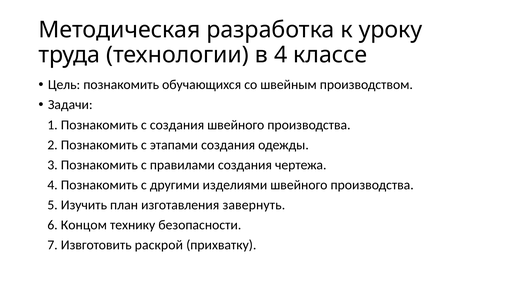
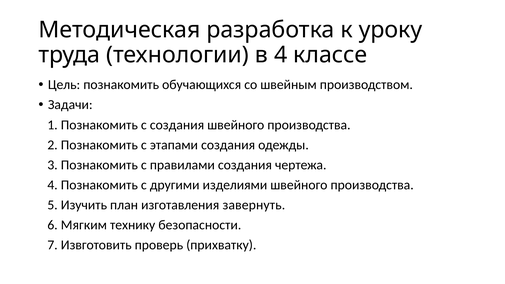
Концом: Концом -> Мягким
раскрой: раскрой -> проверь
